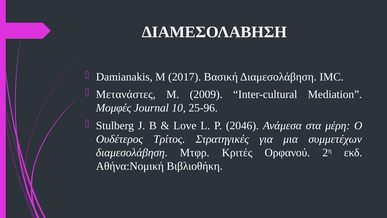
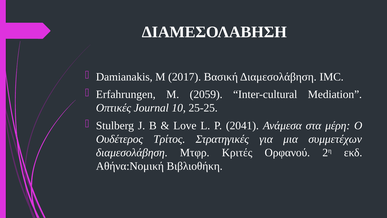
Μετανάστες: Μετανάστες -> Erfahrungen
2009: 2009 -> 2059
Μομφές: Μομφές -> Οπτικές
25-96: 25-96 -> 25-25
2046: 2046 -> 2041
